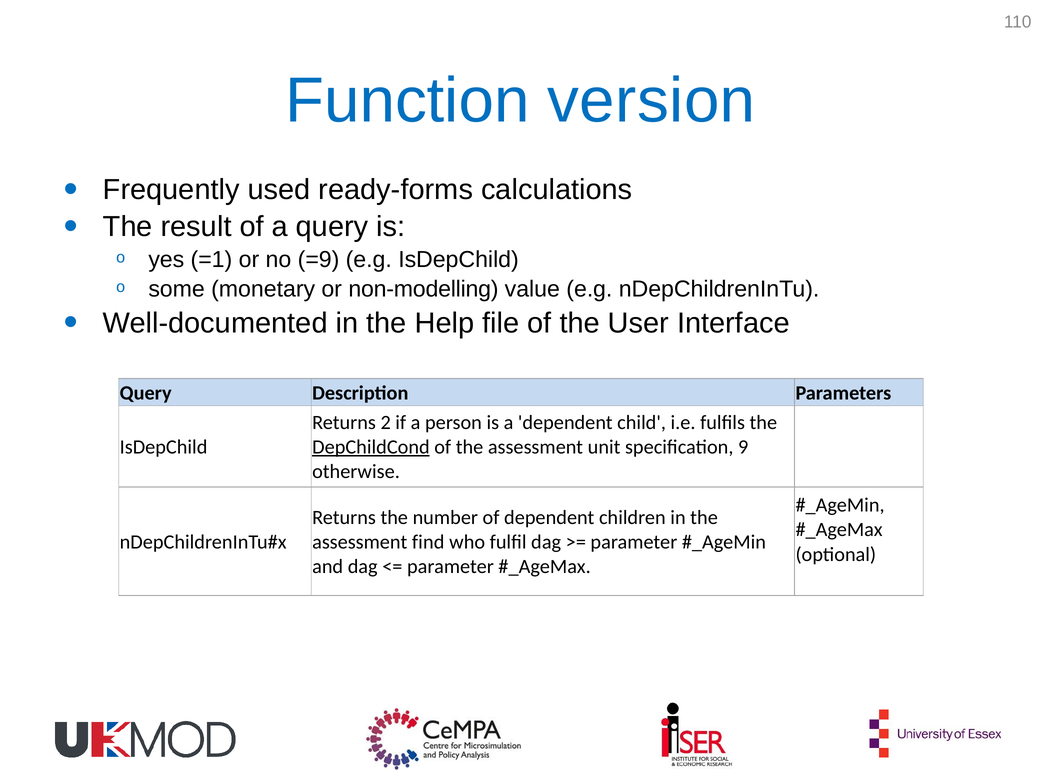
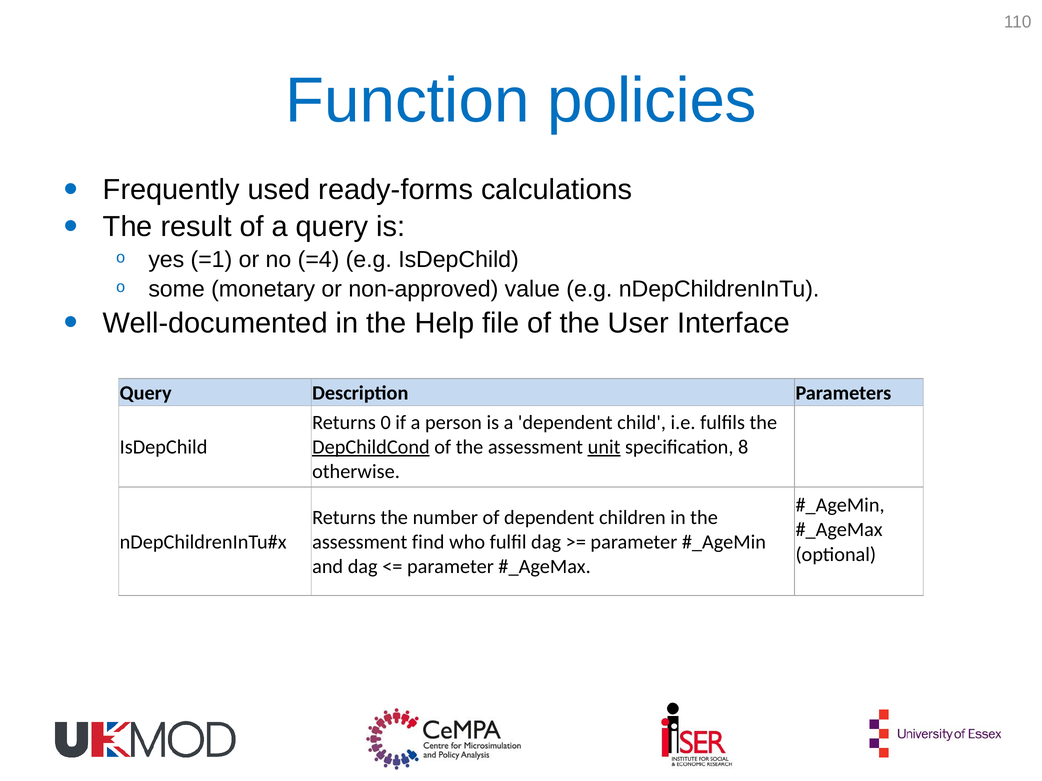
version: version -> policies
=9: =9 -> =4
non-modelling: non-modelling -> non-approved
2: 2 -> 0
unit underline: none -> present
9: 9 -> 8
